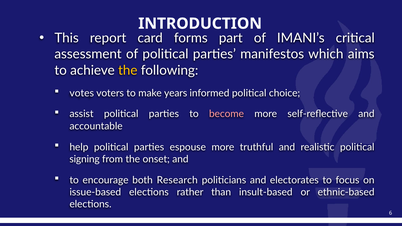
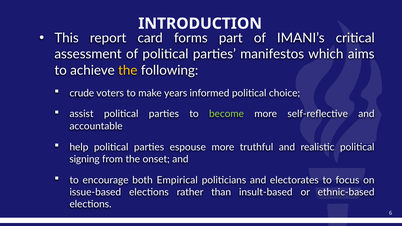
votes: votes -> crude
become colour: pink -> light green
Research: Research -> Empirical
